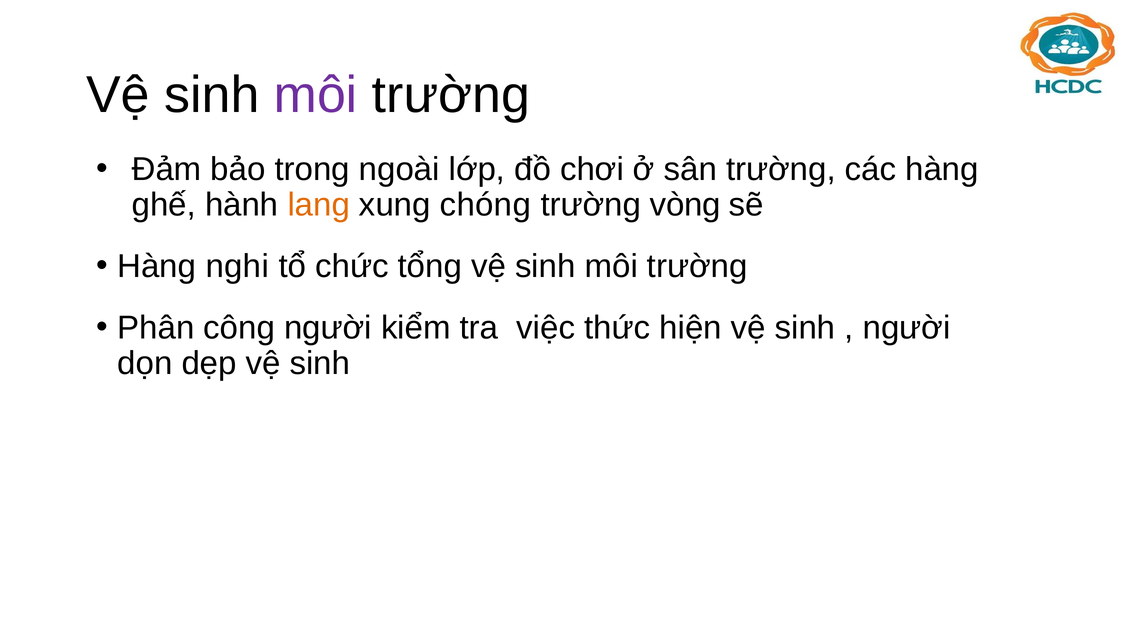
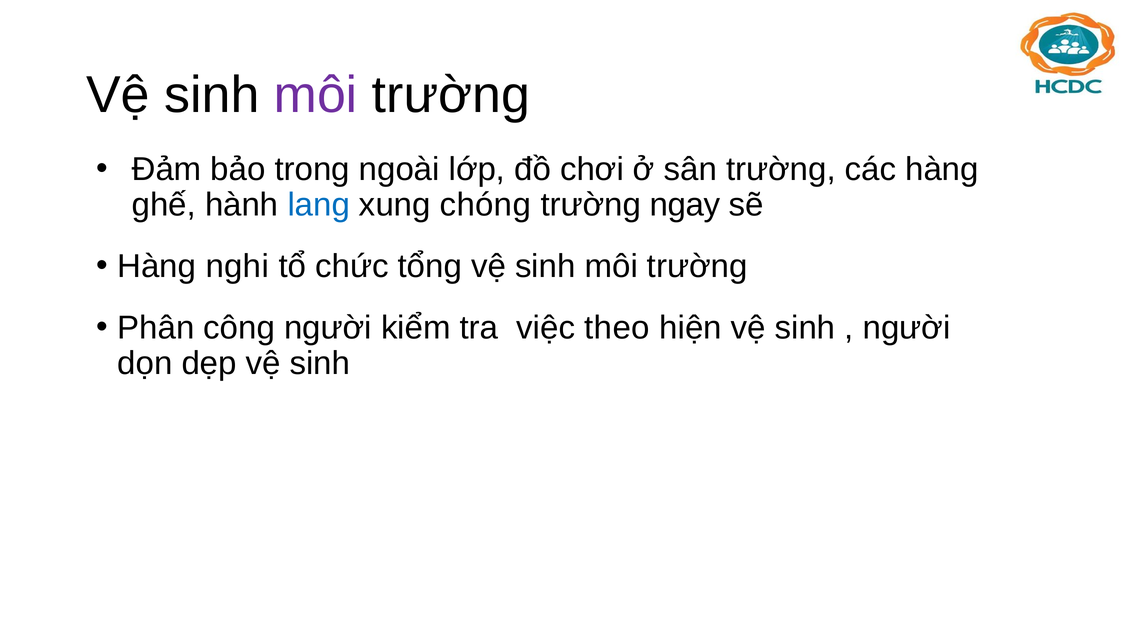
lang colour: orange -> blue
vòng: vòng -> ngay
thức: thức -> theo
